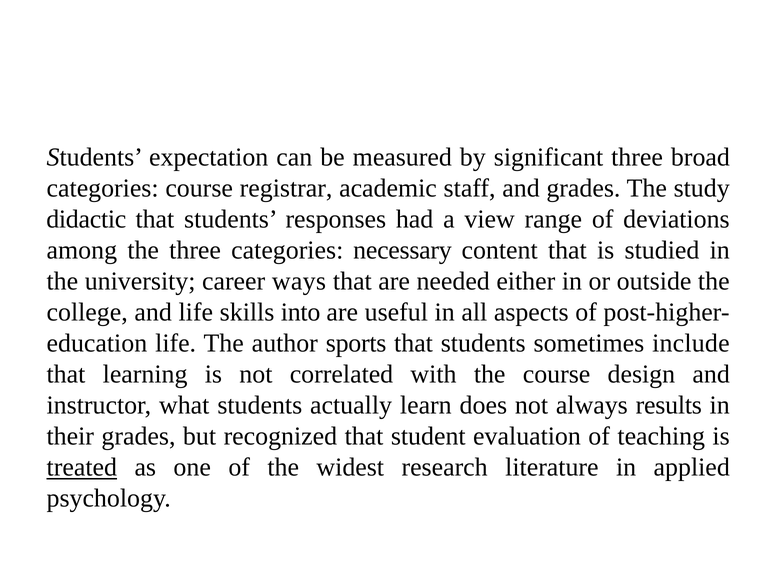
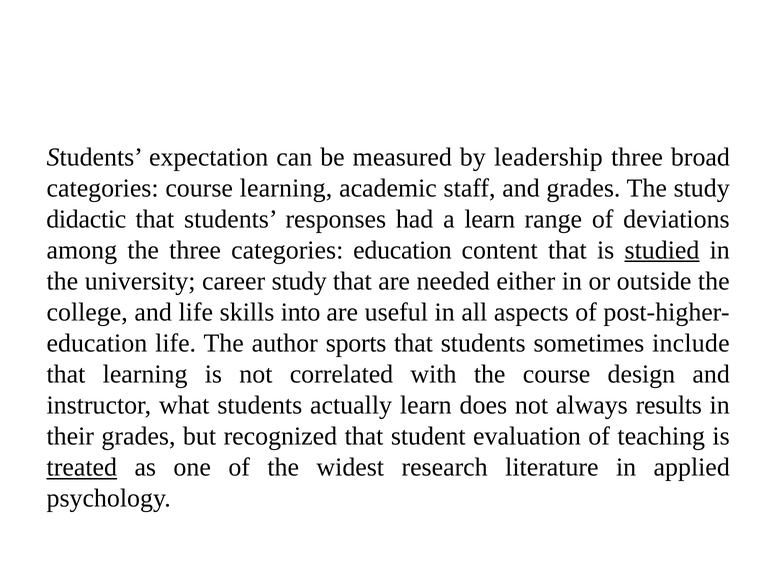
significant: significant -> leadership
course registrar: registrar -> learning
a view: view -> learn
categories necessary: necessary -> education
studied underline: none -> present
career ways: ways -> study
